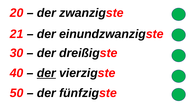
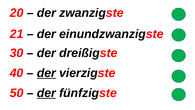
der at (46, 93) underline: none -> present
